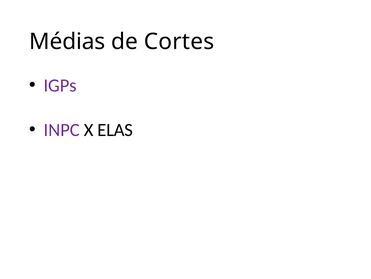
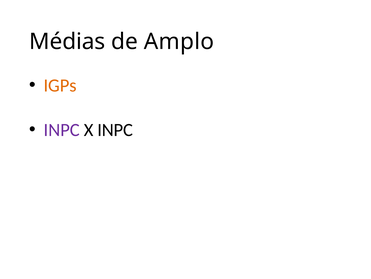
Cortes: Cortes -> Amplo
IGPs colour: purple -> orange
X ELAS: ELAS -> INPC
